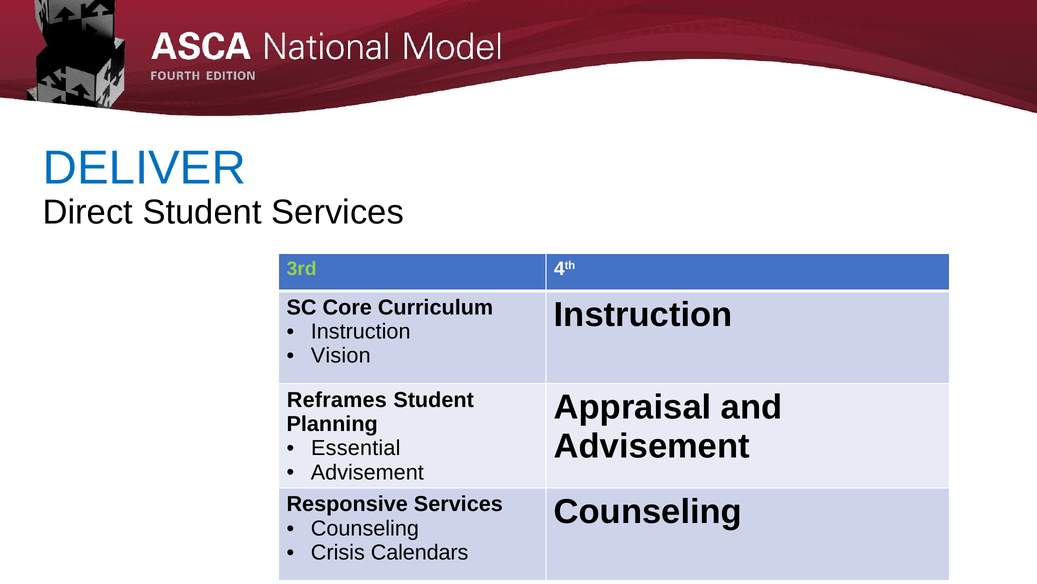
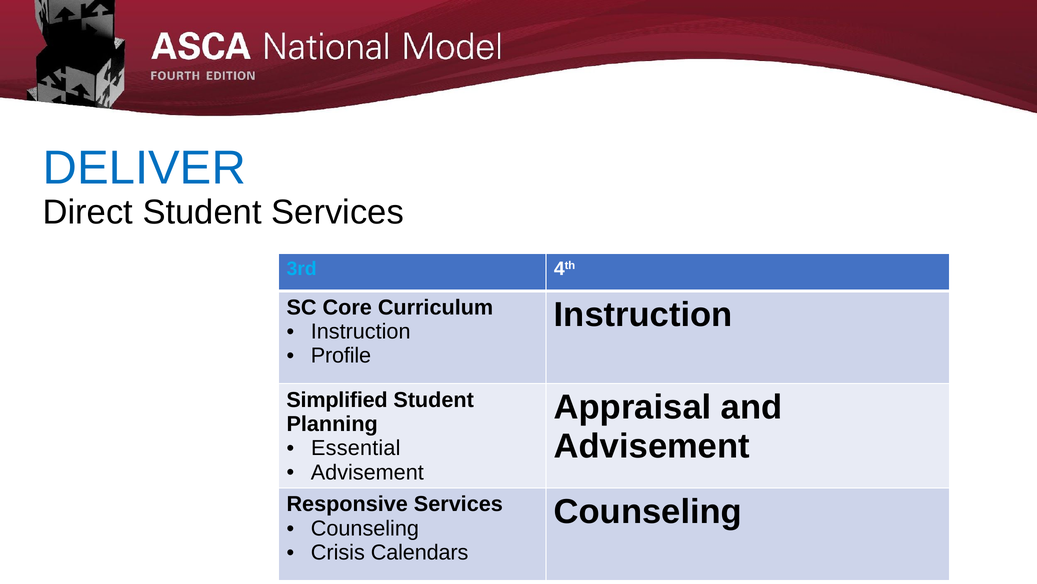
3rd colour: light green -> light blue
Vision: Vision -> Profile
Reframes: Reframes -> Simplified
